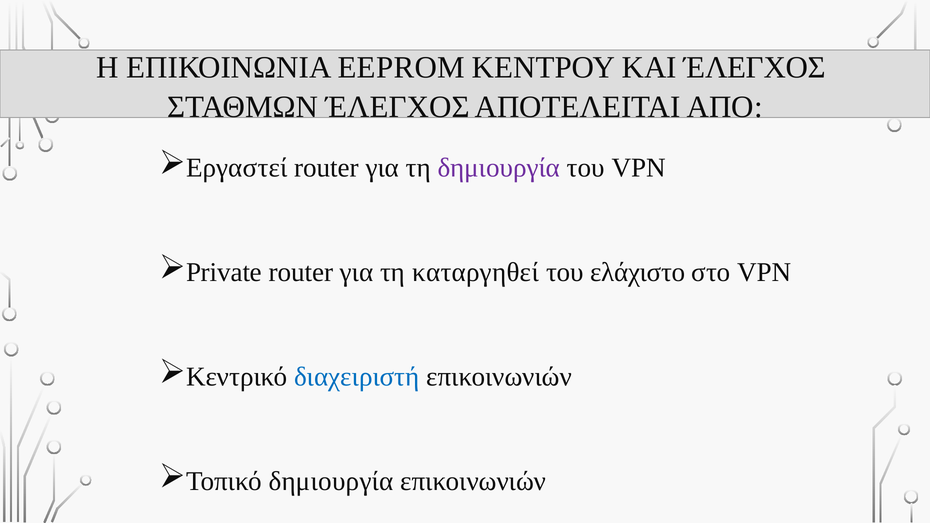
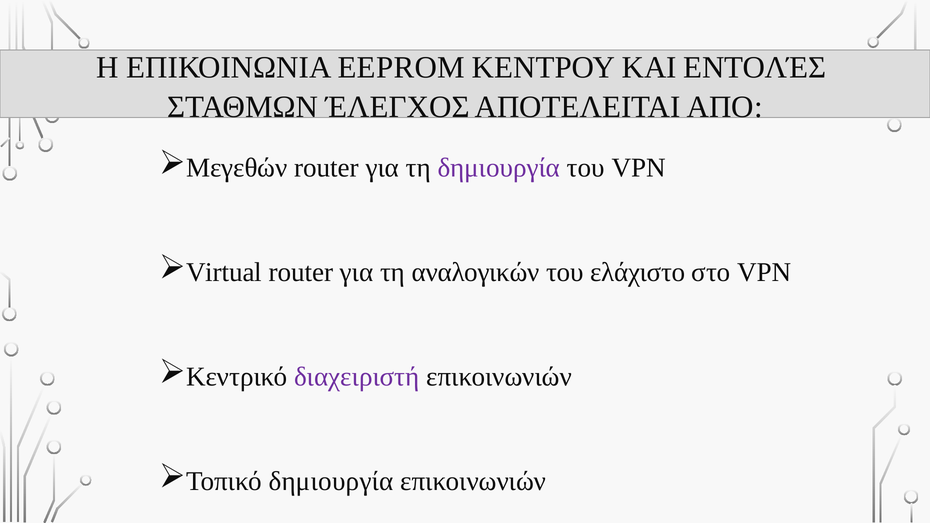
ΚΑΙ ΈΛΕΓΧΟΣ: ΈΛΕΓΧΟΣ -> ΕΝΤΟΛΈΣ
Εργαστεί: Εργαστεί -> Μεγεθών
Private: Private -> Virtual
καταργηθεί: καταργηθεί -> αναλογικών
διαχειριστή colour: blue -> purple
